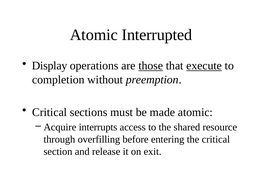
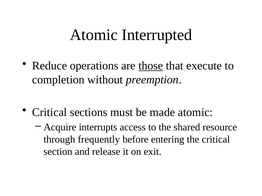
Display: Display -> Reduce
execute underline: present -> none
overfilling: overfilling -> frequently
